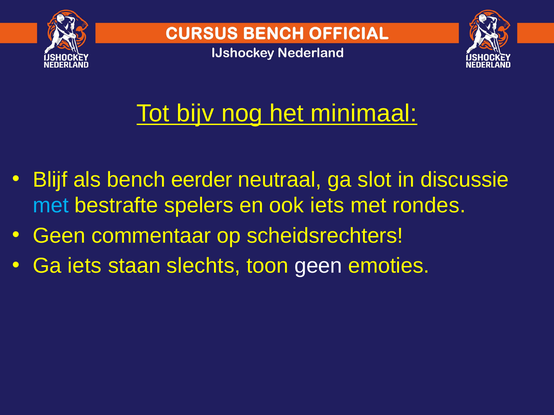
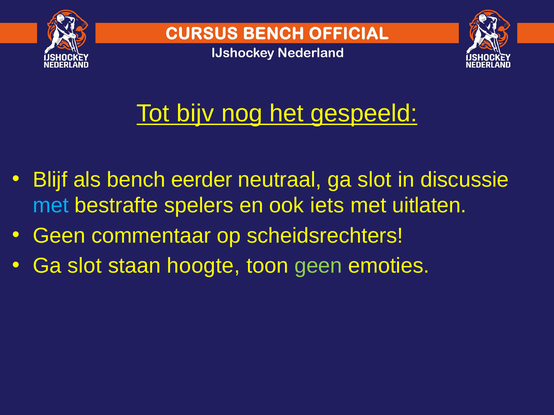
minimaal: minimaal -> gespeeld
rondes: rondes -> uitlaten
iets at (85, 266): iets -> slot
slechts: slechts -> hoogte
geen at (318, 266) colour: white -> light green
